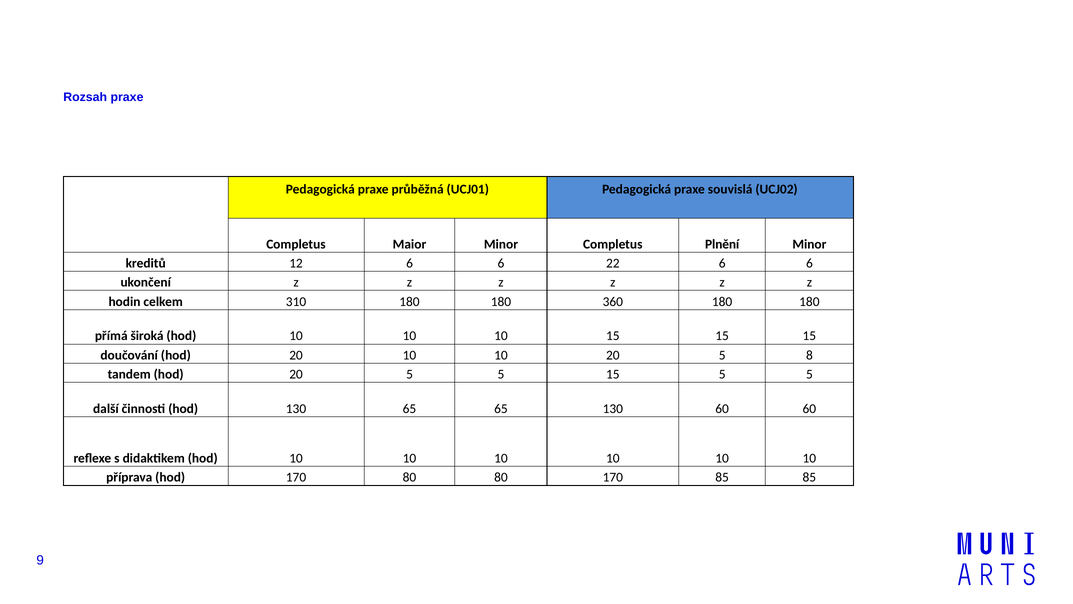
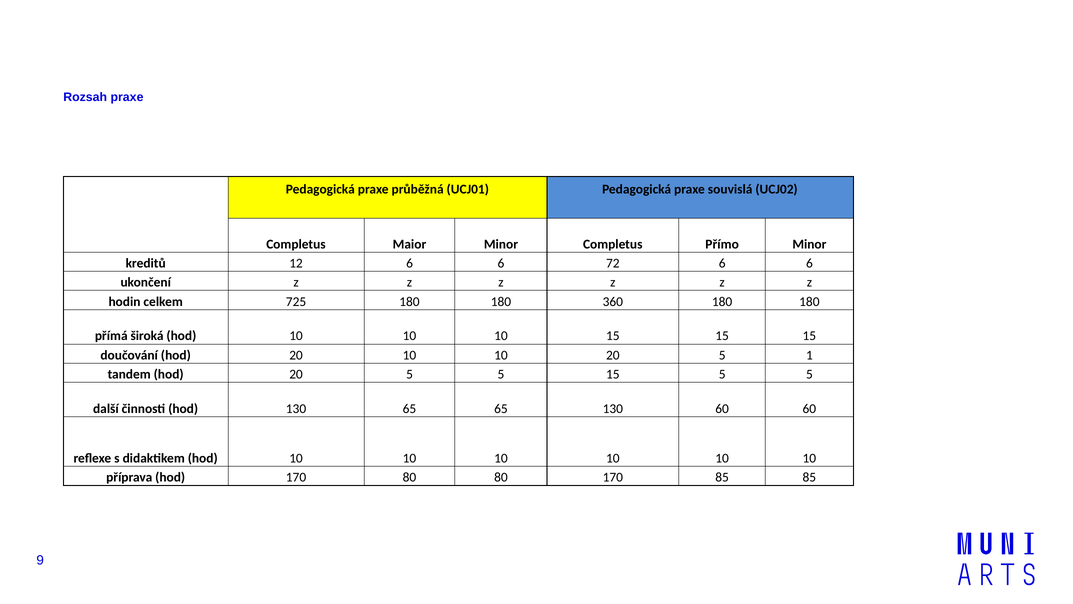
Plnění: Plnění -> Přímo
22: 22 -> 72
310: 310 -> 725
8: 8 -> 1
